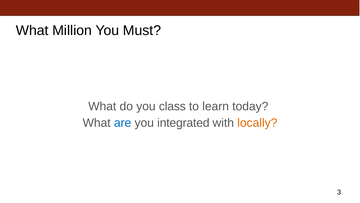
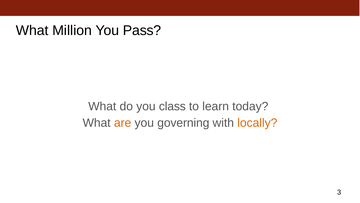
Must: Must -> Pass
are colour: blue -> orange
integrated: integrated -> governing
